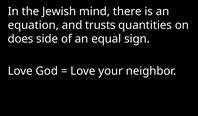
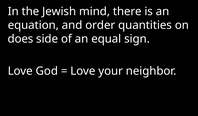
trusts: trusts -> order
